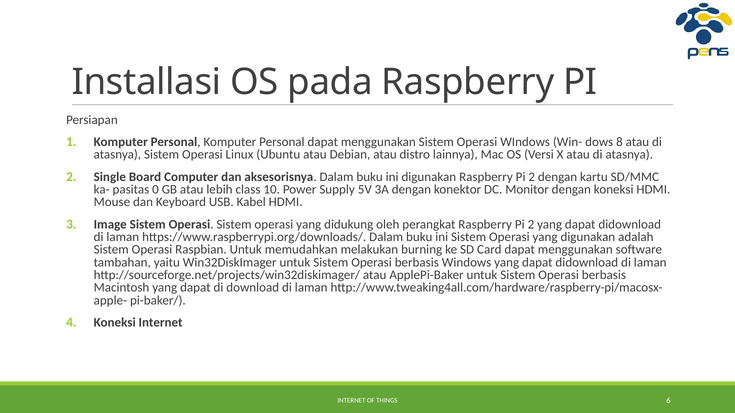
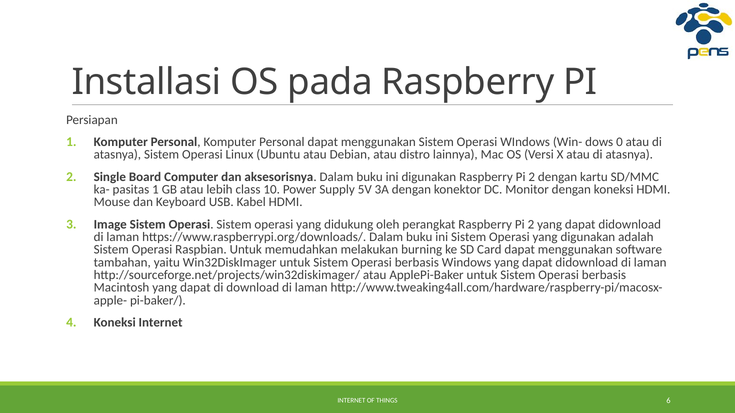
8: 8 -> 0
pasitas 0: 0 -> 1
